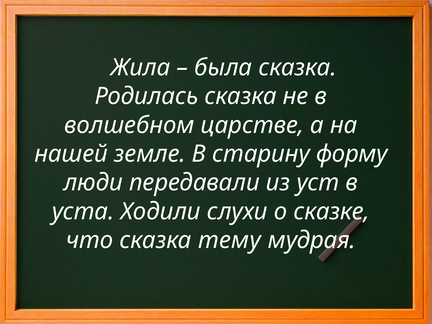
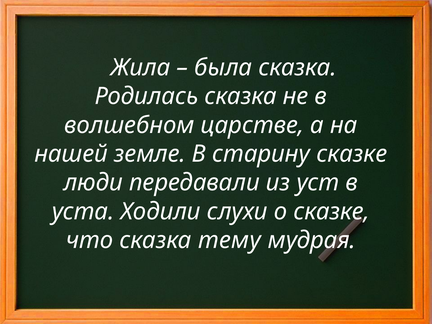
старину форму: форму -> сказке
